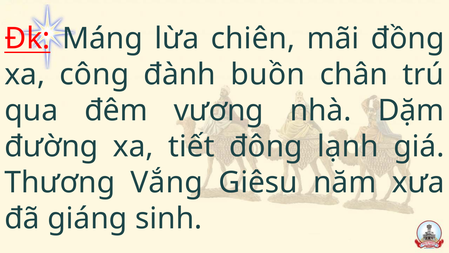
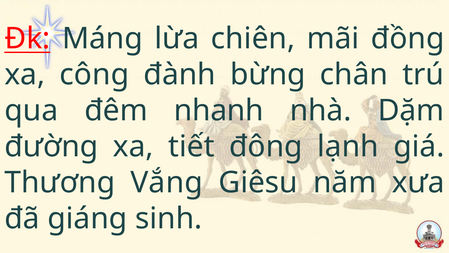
buồn: buồn -> bừng
vương: vương -> nhanh
